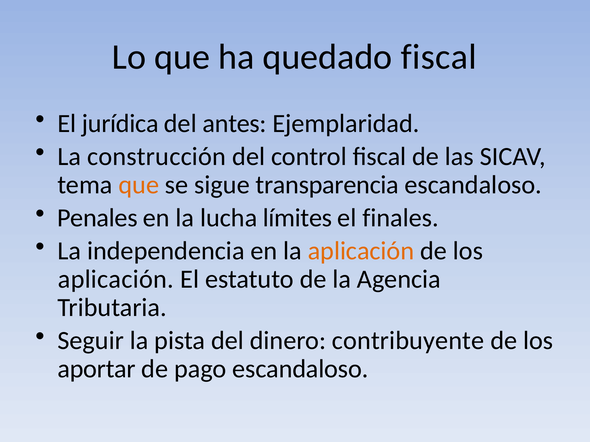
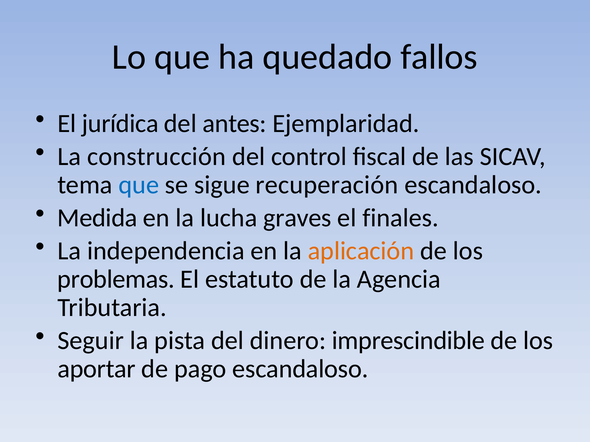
quedado fiscal: fiscal -> fallos
que at (139, 185) colour: orange -> blue
transparencia: transparencia -> recuperación
Penales: Penales -> Medida
límites: límites -> graves
aplicación at (116, 280): aplicación -> problemas
contribuyente: contribuyente -> imprescindible
